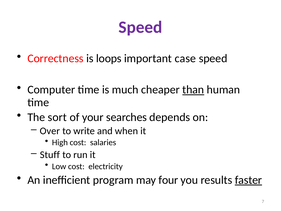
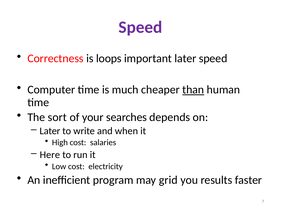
important case: case -> later
Over at (50, 131): Over -> Later
Stuff: Stuff -> Here
four: four -> grid
faster underline: present -> none
